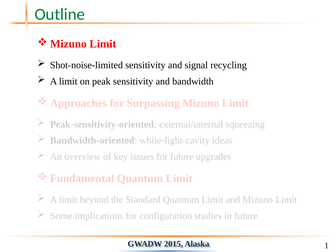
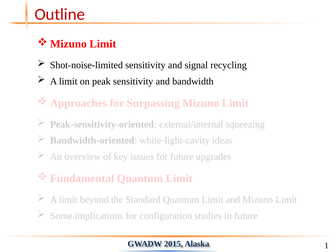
Outline colour: green -> red
